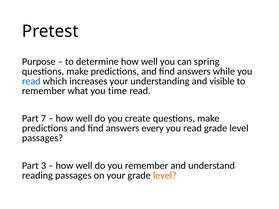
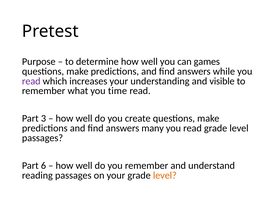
spring: spring -> games
read at (31, 81) colour: blue -> purple
7: 7 -> 3
every: every -> many
3: 3 -> 6
